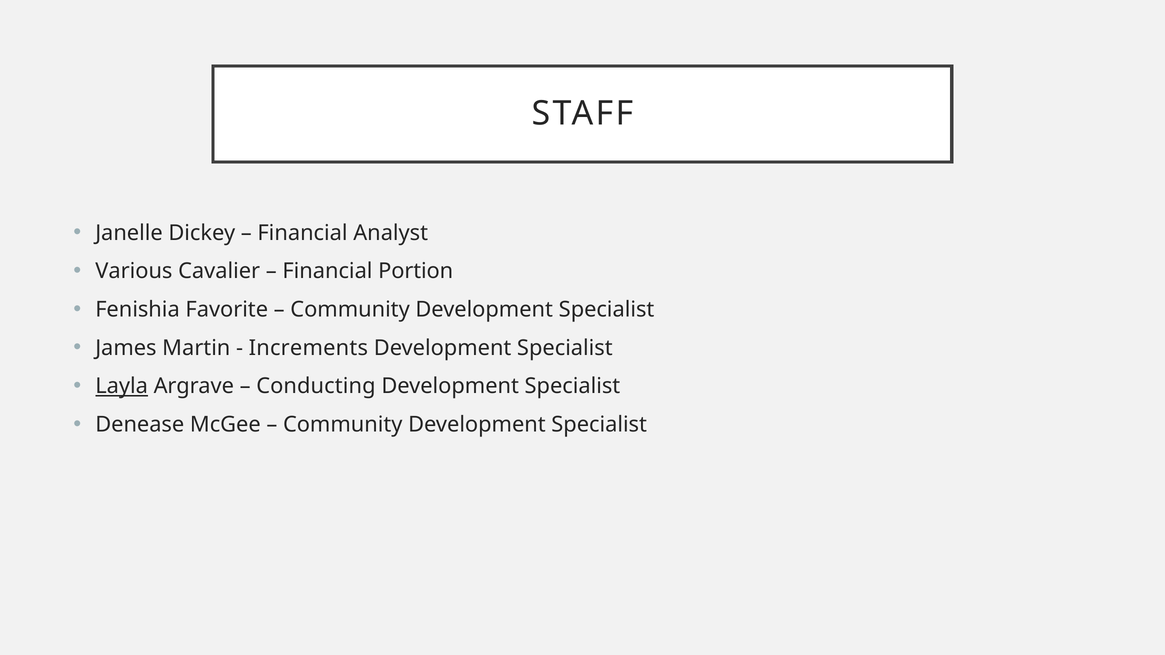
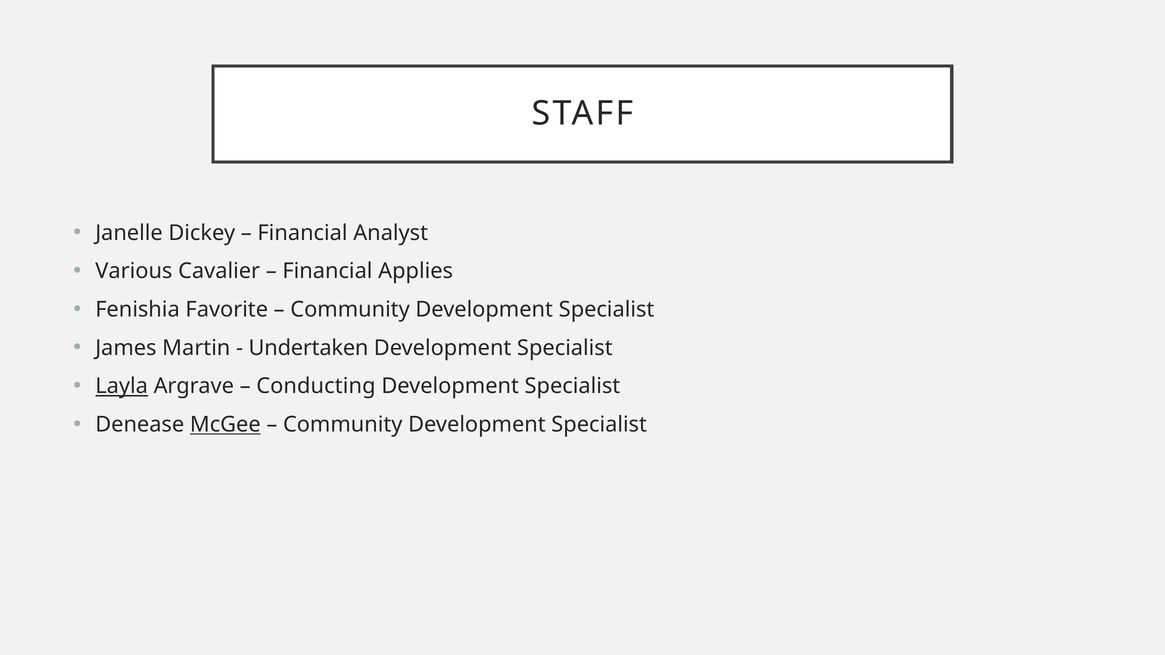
Portion: Portion -> Applies
Increments: Increments -> Undertaken
McGee underline: none -> present
